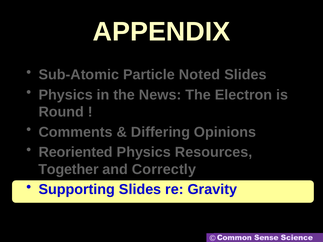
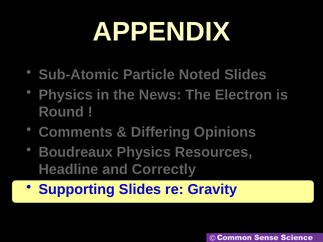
Reoriented: Reoriented -> Boudreaux
Together: Together -> Headline
